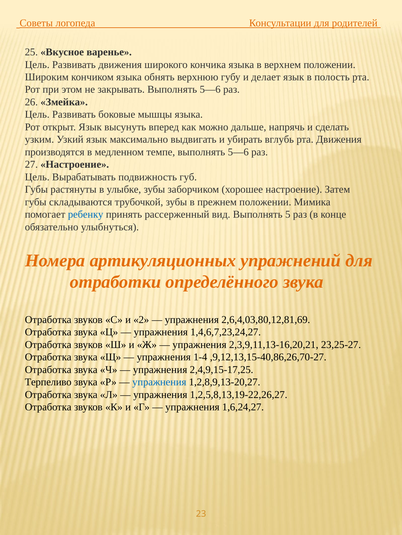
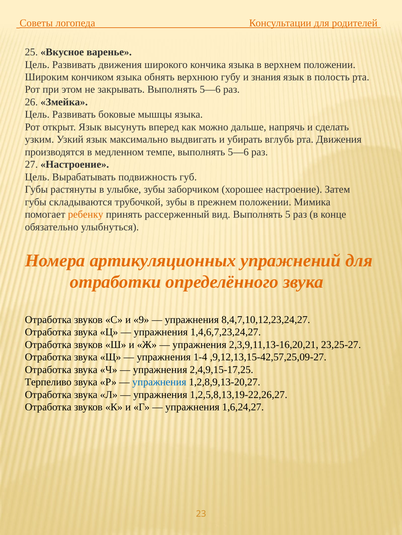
делает: делает -> знания
ребенку colour: blue -> orange
2: 2 -> 9
2,6,4,03,80,12,81,69: 2,6,4,03,80,12,81,69 -> 8,4,7,10,12,23,24,27
,9,12,13,15-40,86,26,70-27: ,9,12,13,15-40,86,26,70-27 -> ,9,12,13,15-42,57,25,09-27
